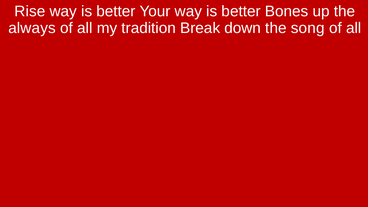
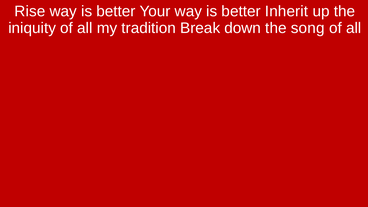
Bones: Bones -> Inherit
always: always -> iniquity
